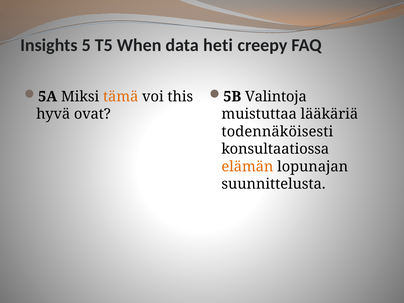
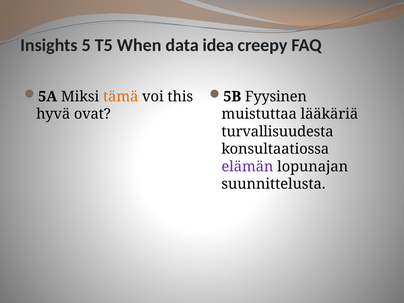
heti: heti -> idea
Valintoja: Valintoja -> Fyysinen
todennäköisesti: todennäköisesti -> turvallisuudesta
elämän colour: orange -> purple
